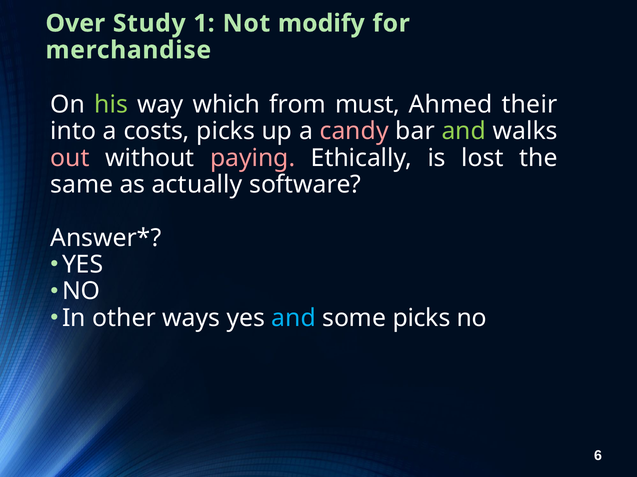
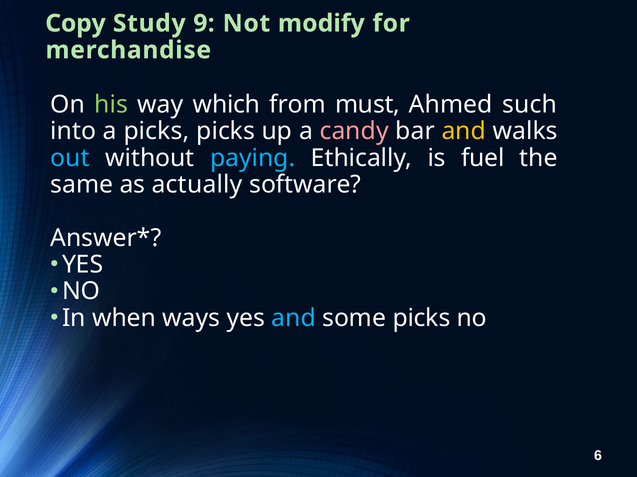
Over: Over -> Copy
1: 1 -> 9
their: their -> such
a costs: costs -> picks
and at (464, 131) colour: light green -> yellow
out colour: pink -> light blue
paying colour: pink -> light blue
lost: lost -> fuel
other: other -> when
